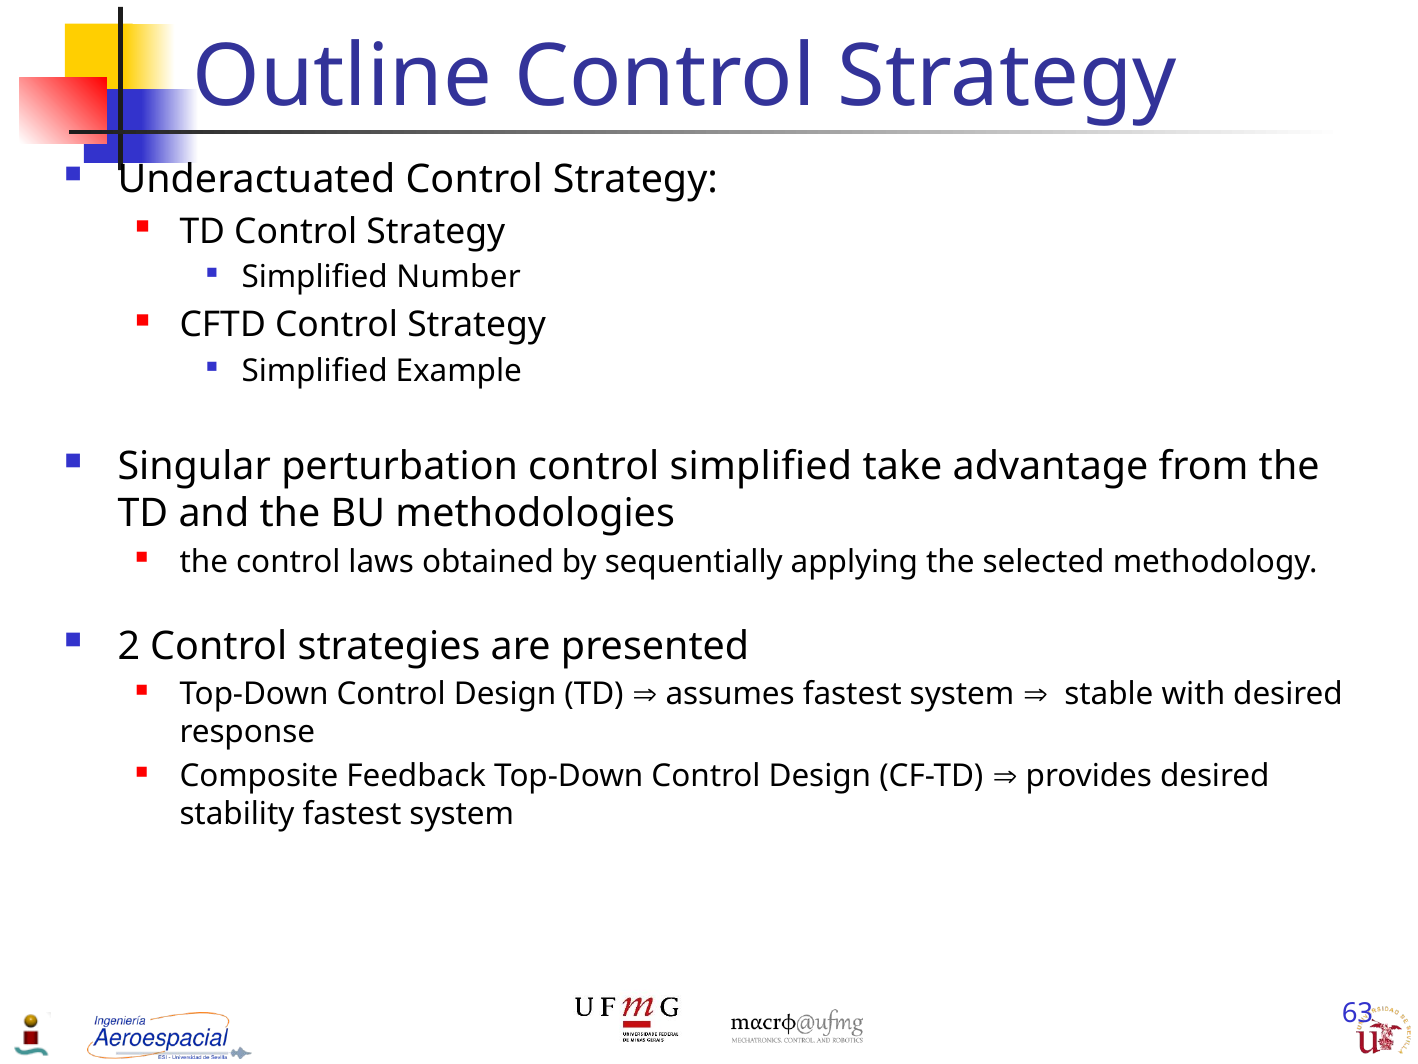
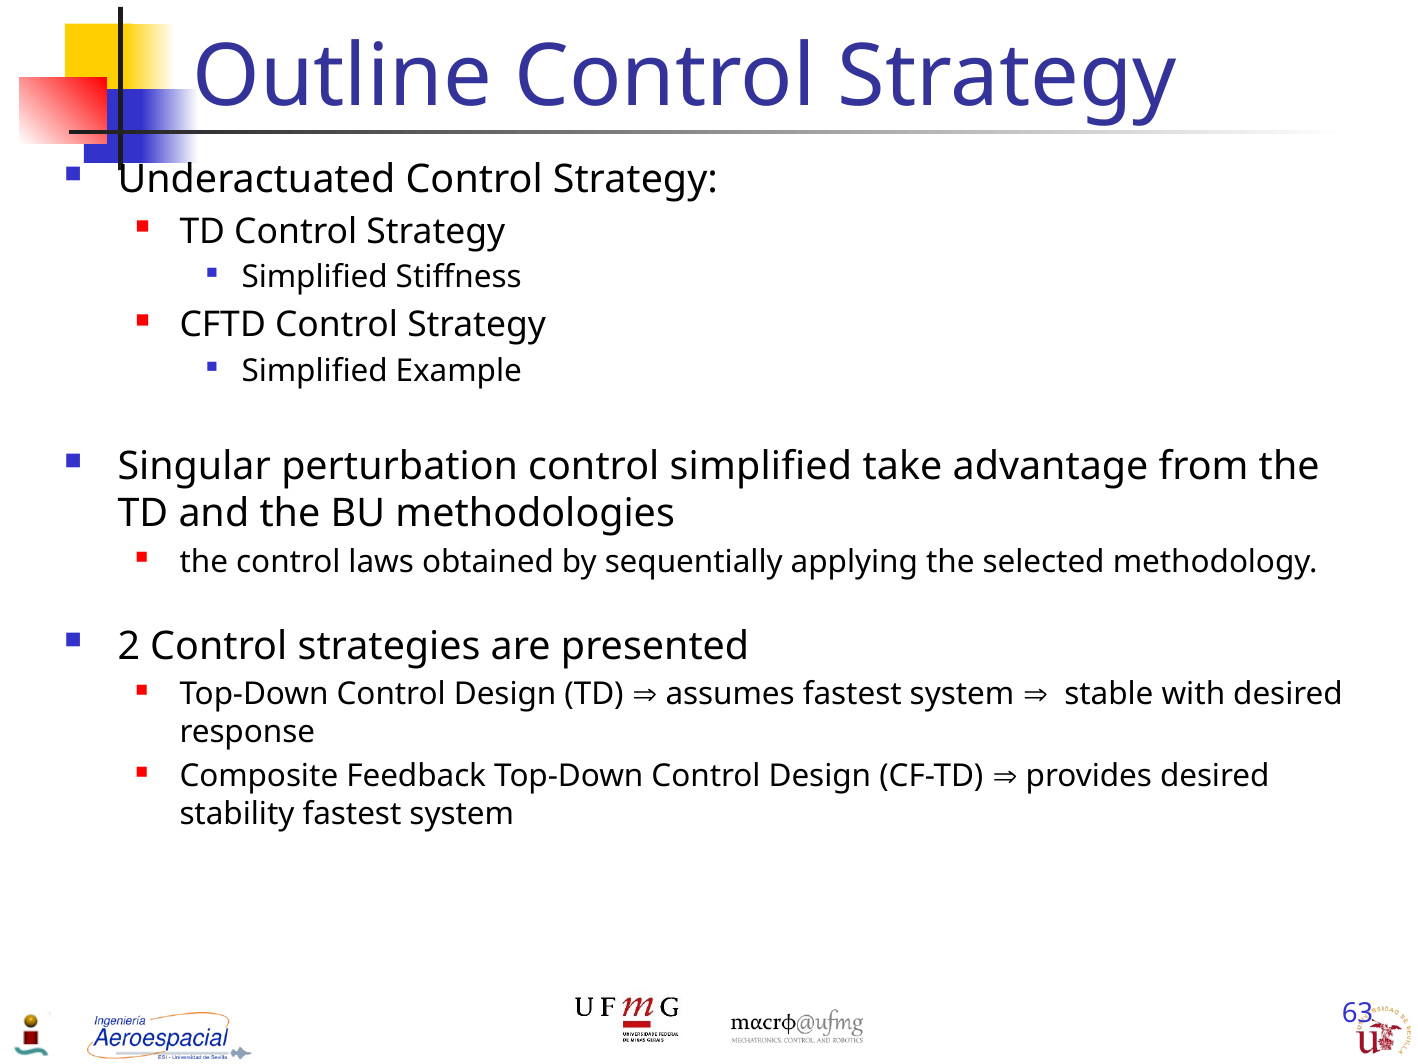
Number: Number -> Stiffness
